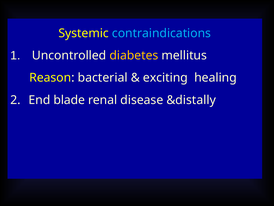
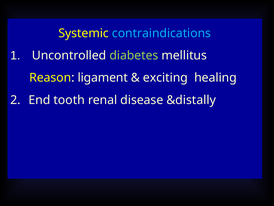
diabetes colour: yellow -> light green
bacterial: bacterial -> ligament
blade: blade -> tooth
